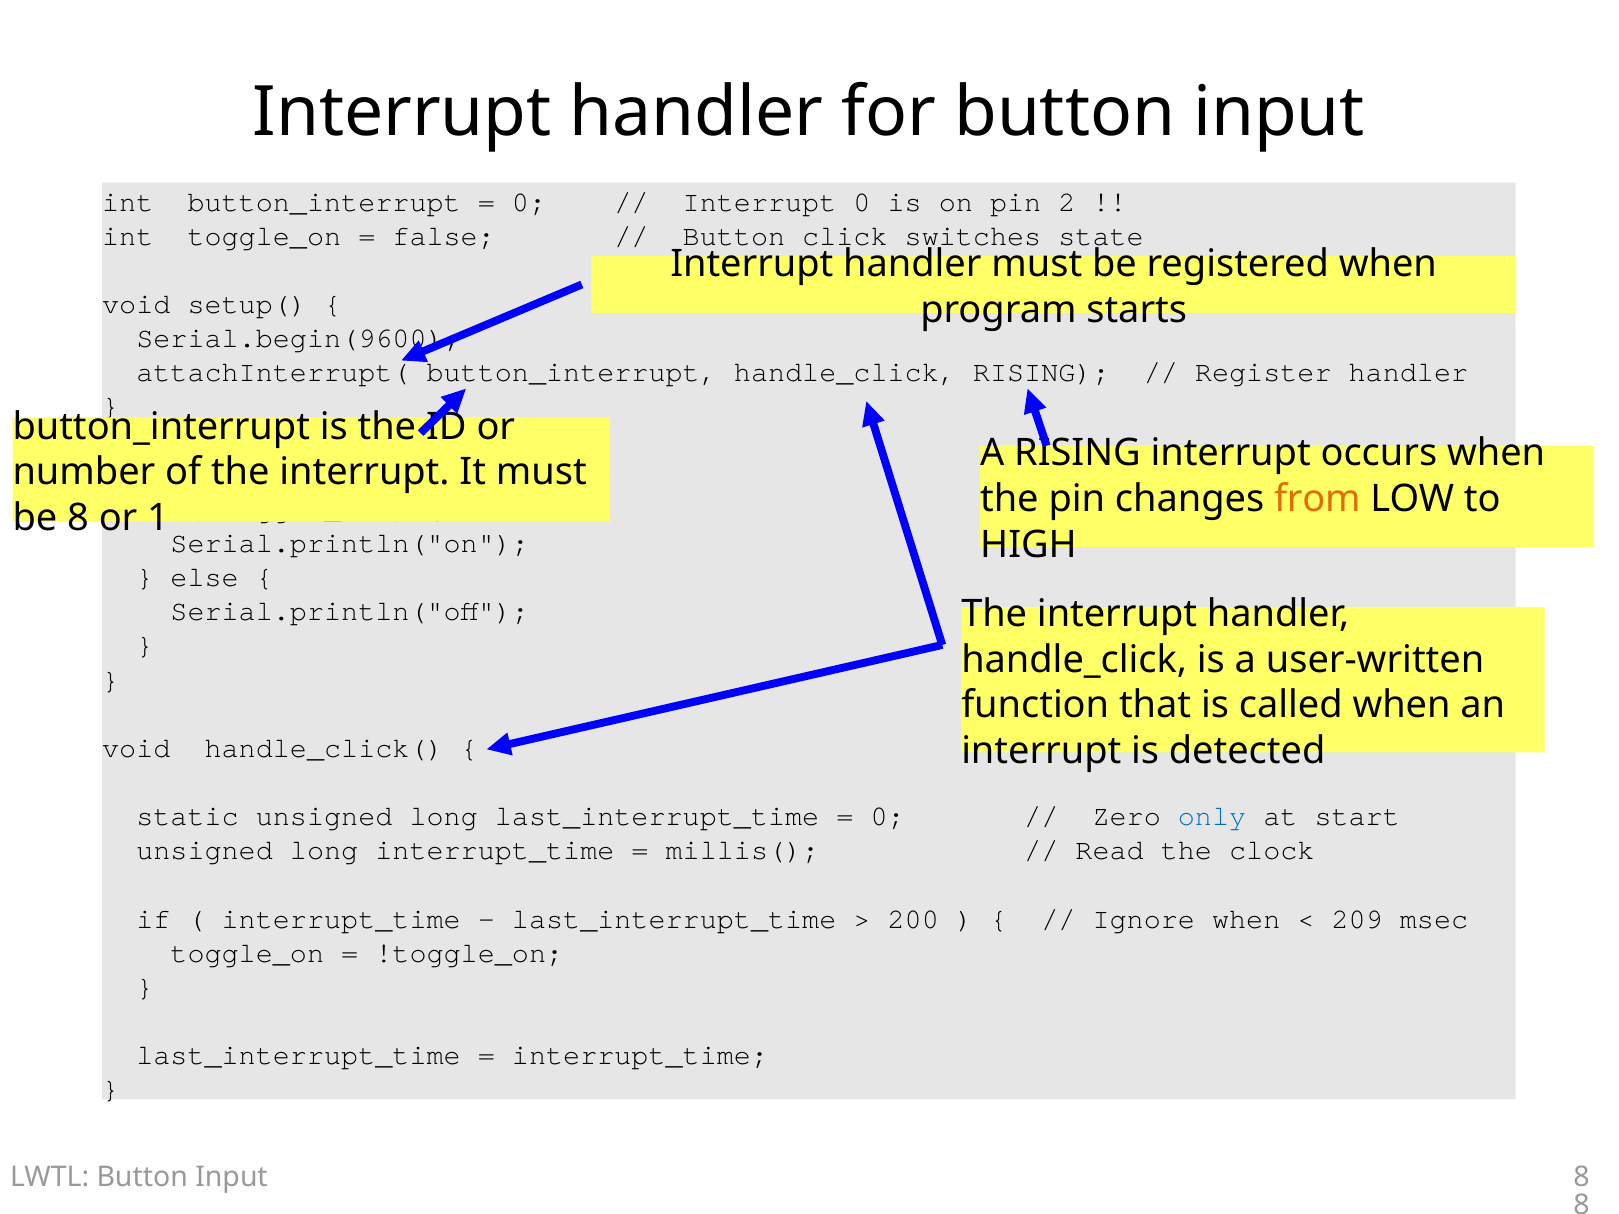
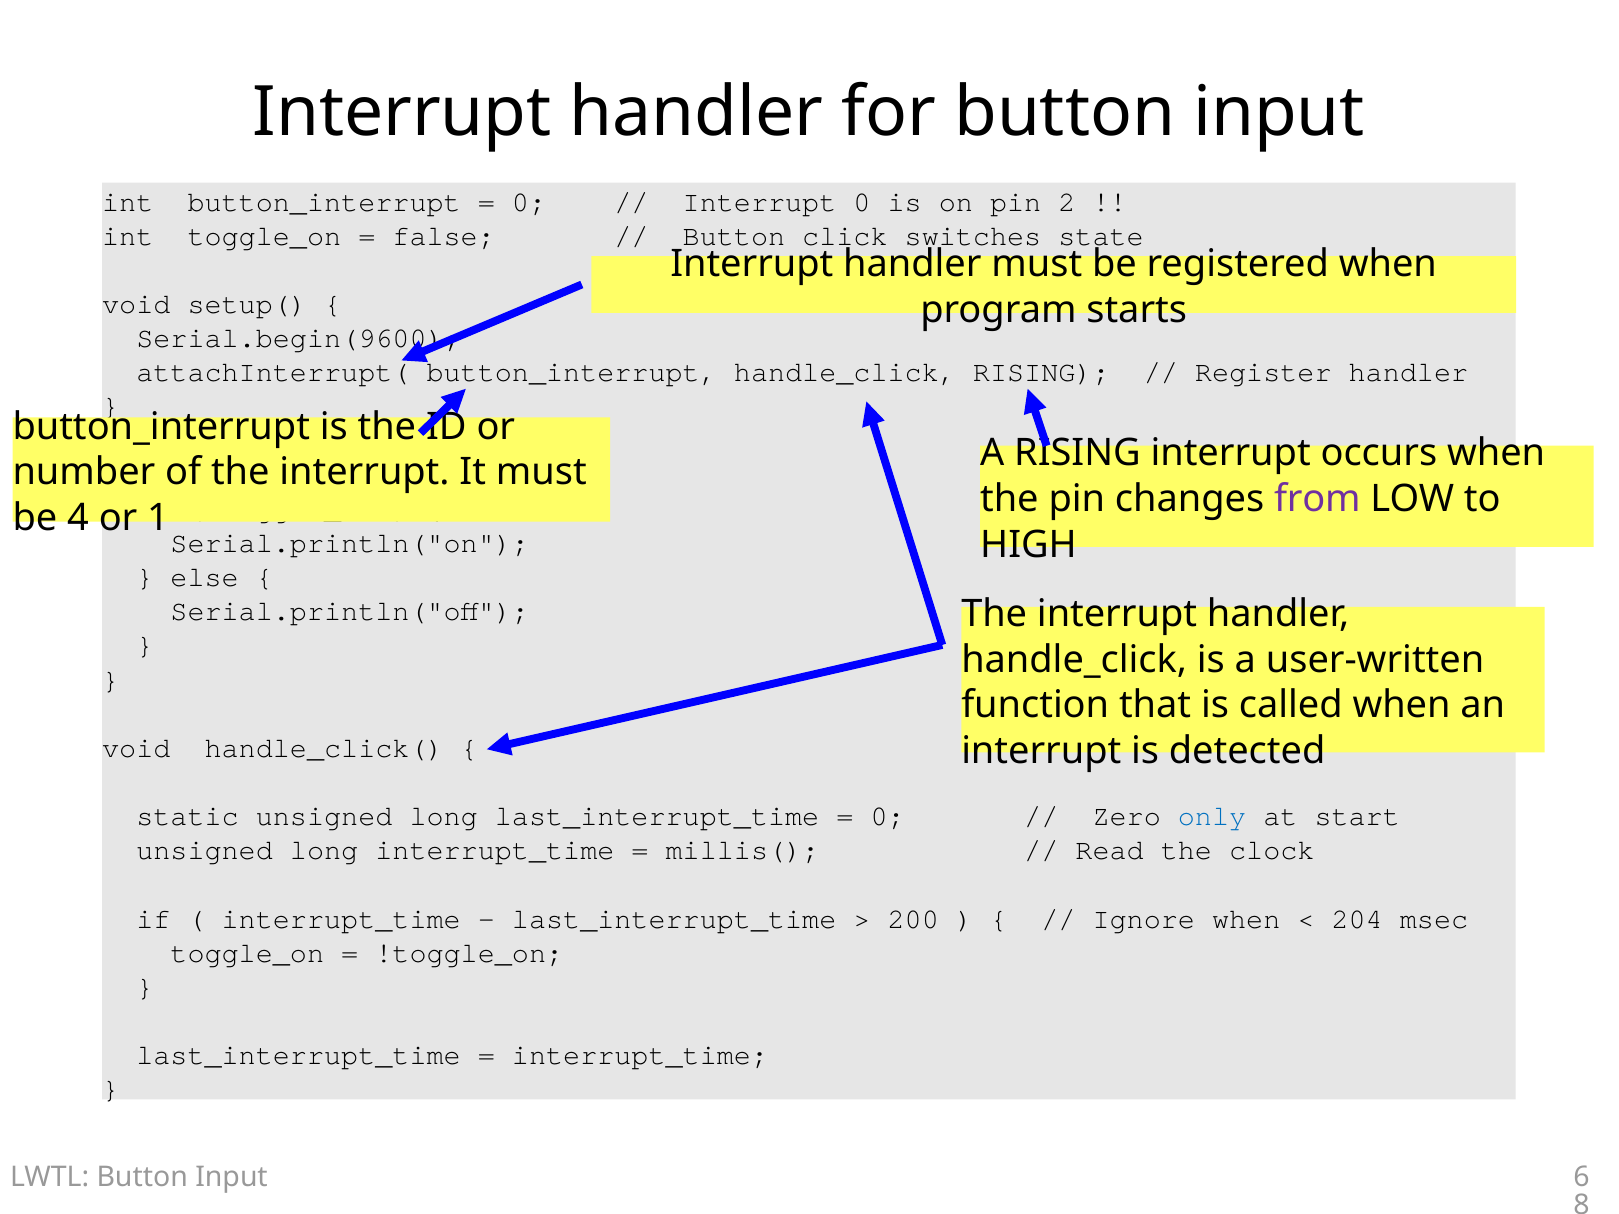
from colour: orange -> purple
be 8: 8 -> 4
209: 209 -> 204
Input 8: 8 -> 6
